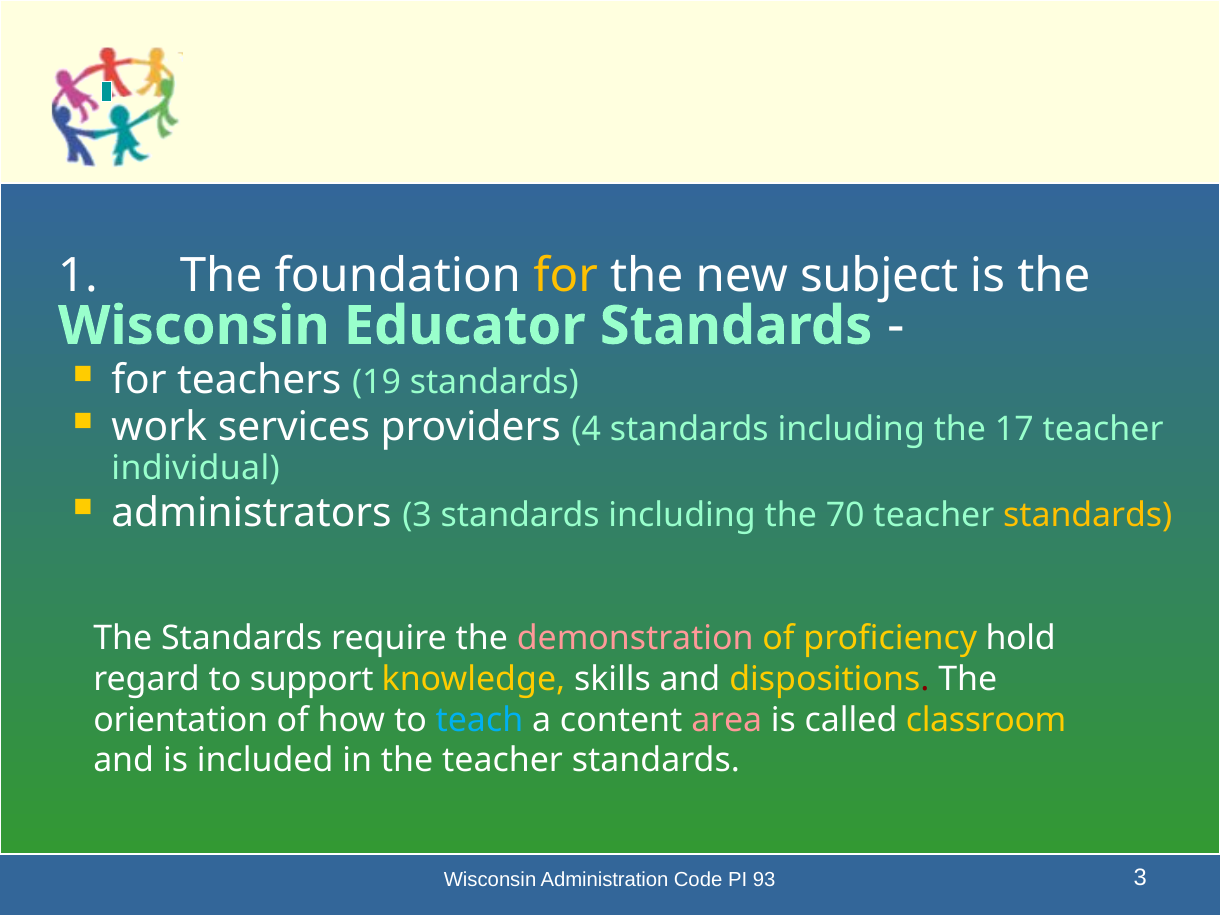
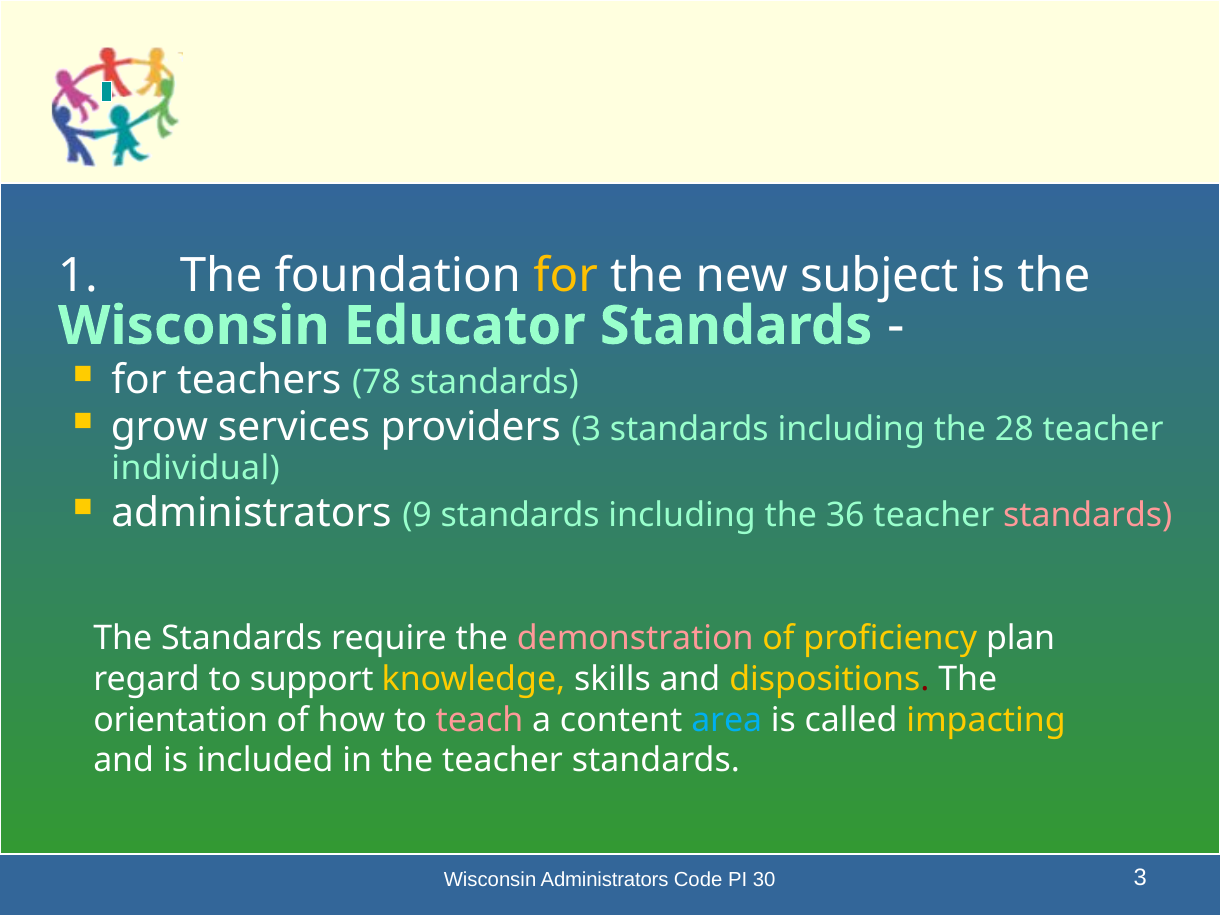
19: 19 -> 78
work: work -> grow
providers 4: 4 -> 3
17: 17 -> 28
administrators 3: 3 -> 9
70: 70 -> 36
standards at (1088, 516) colour: yellow -> pink
hold: hold -> plan
teach colour: light blue -> pink
area colour: pink -> light blue
classroom: classroom -> impacting
Wisconsin Administration: Administration -> Administrators
93: 93 -> 30
